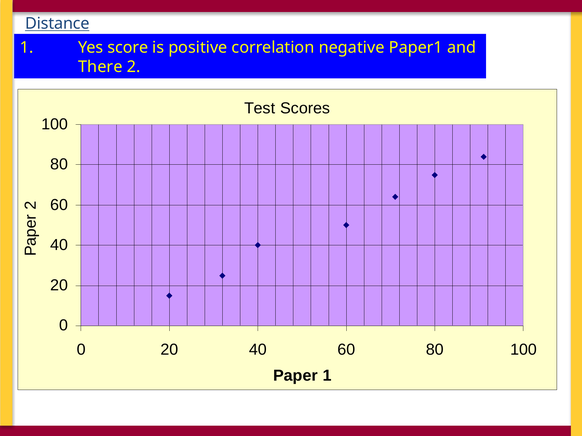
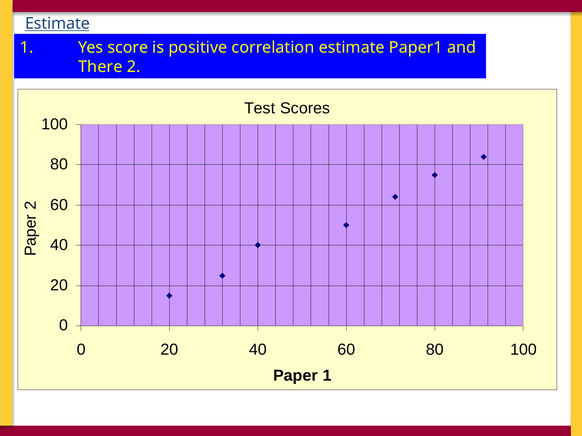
Distance at (57, 23): Distance -> Estimate
correlation negative: negative -> estimate
